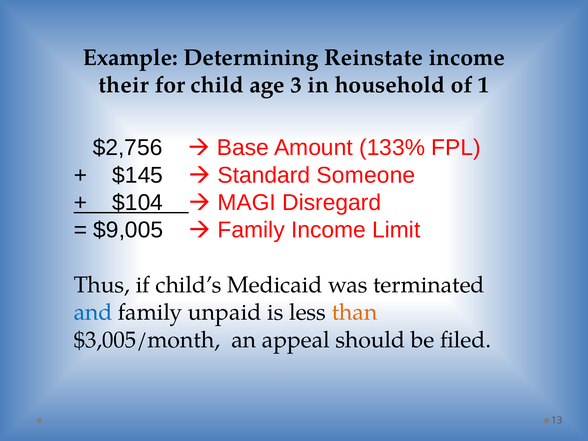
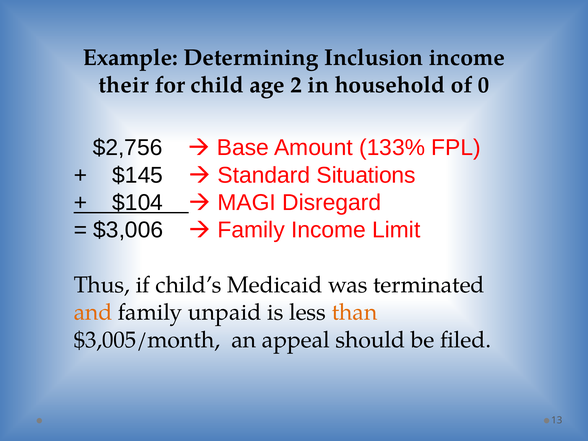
Reinstate: Reinstate -> Inclusion
3: 3 -> 2
1: 1 -> 0
Someone: Someone -> Situations
$9,005: $9,005 -> $3,006
and colour: blue -> orange
